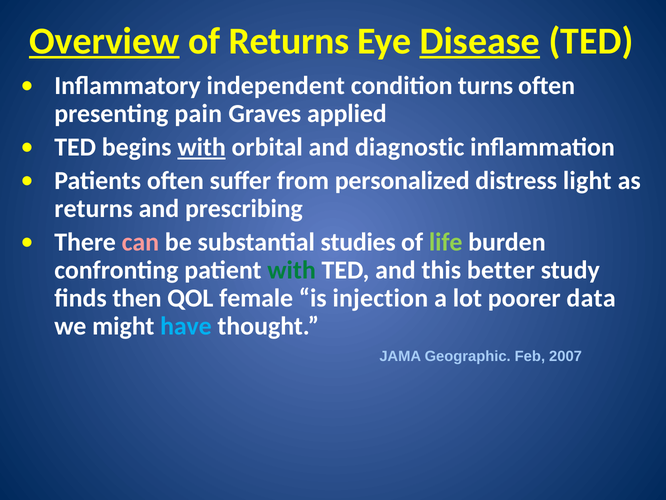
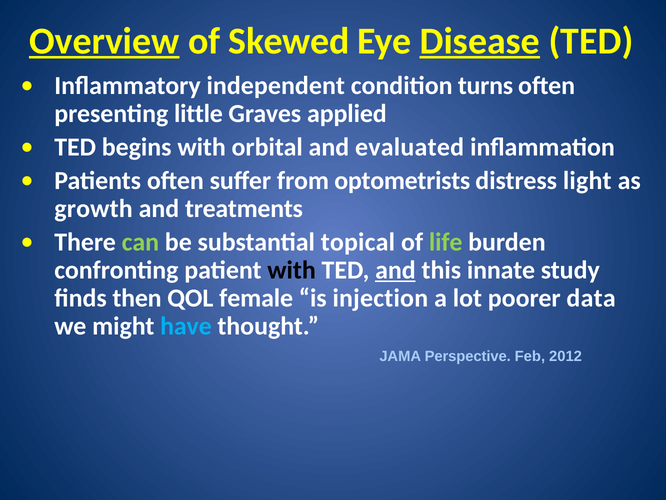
of Returns: Returns -> Skewed
pain: pain -> little
with at (202, 147) underline: present -> none
diagnostic: diagnostic -> evaluated
personalized: personalized -> optometrists
returns at (94, 209): returns -> growth
prescribing: prescribing -> treatments
can colour: pink -> light green
studies: studies -> topical
with at (292, 270) colour: green -> black
and at (395, 270) underline: none -> present
better: better -> innate
Geographic: Geographic -> Perspective
2007: 2007 -> 2012
